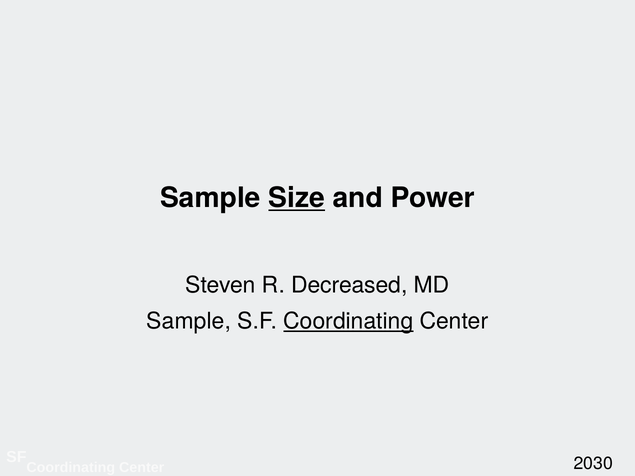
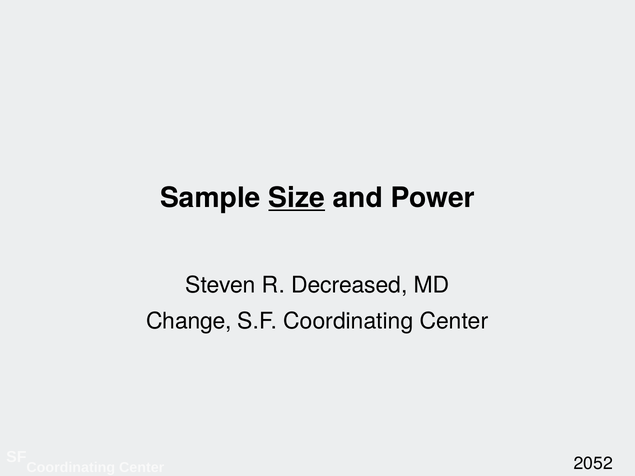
Sample at (189, 321): Sample -> Change
Coordinating at (348, 321) underline: present -> none
2030: 2030 -> 2052
